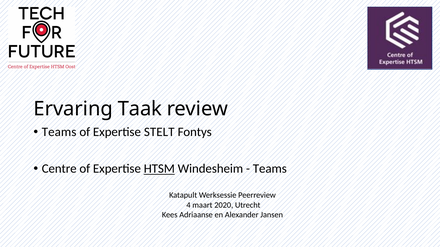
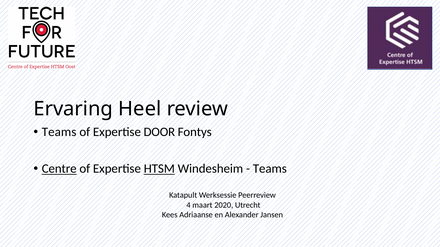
Taak: Taak -> Heel
STELT: STELT -> DOOR
Centre underline: none -> present
